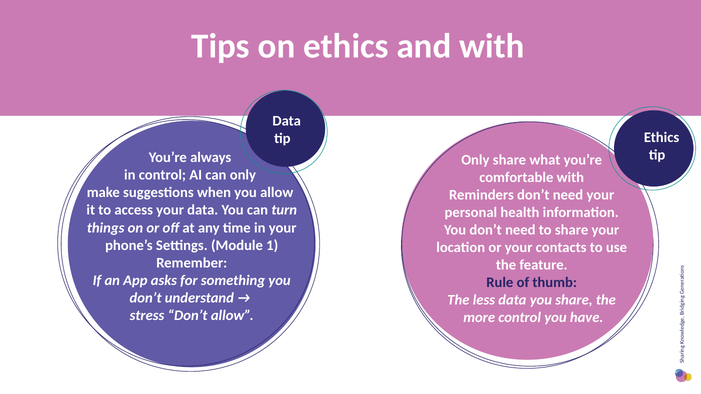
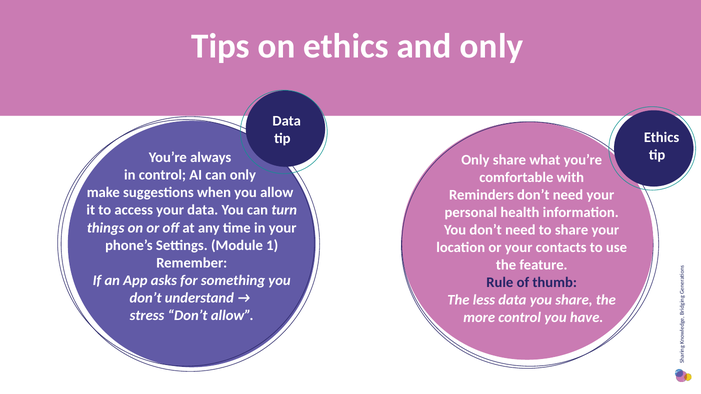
and with: with -> only
